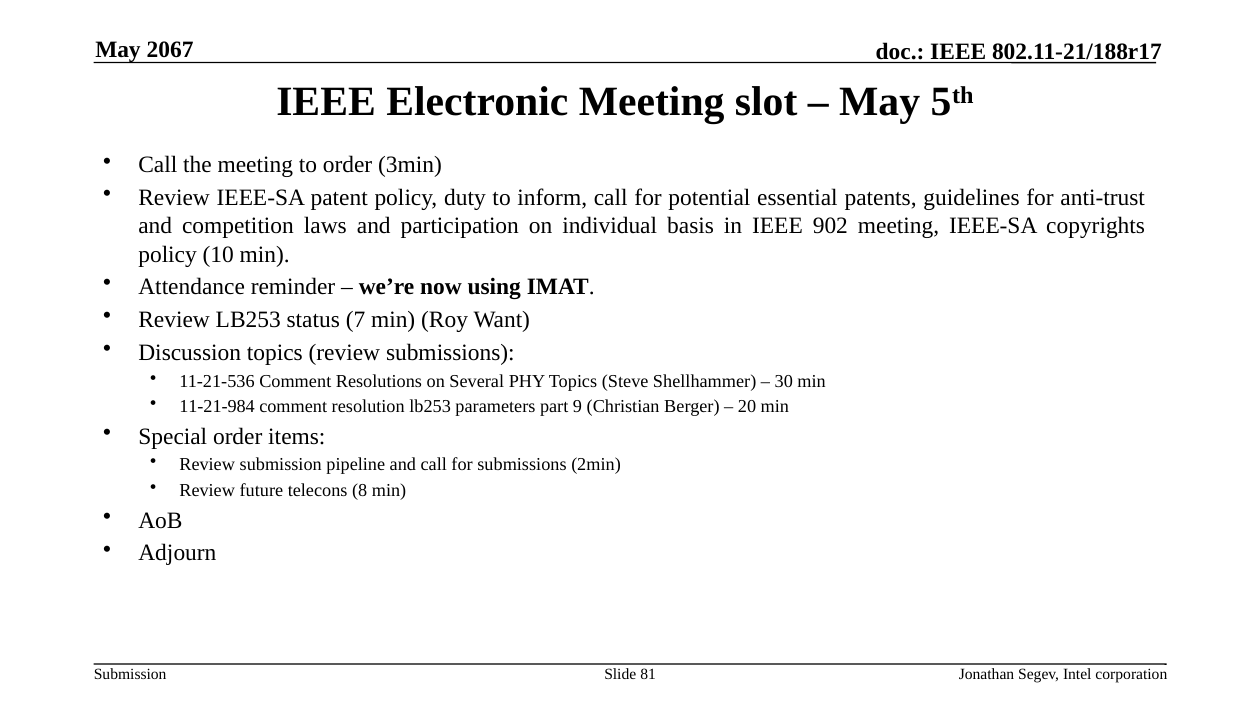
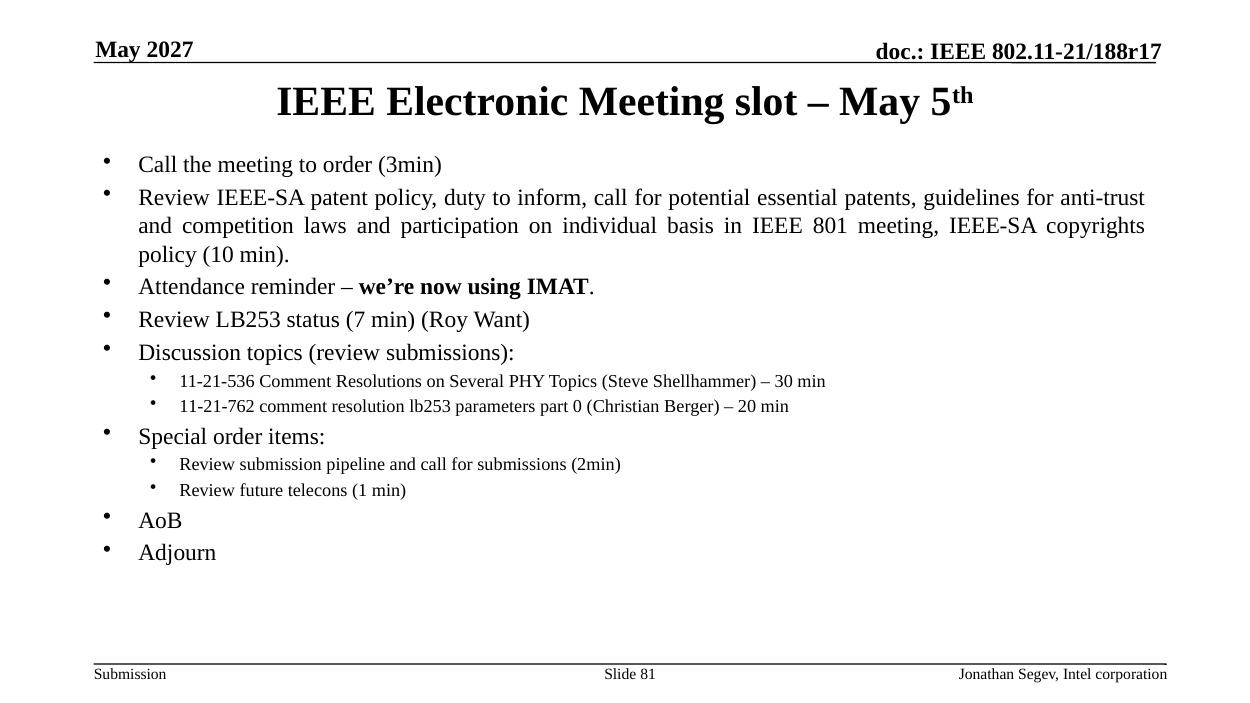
2067: 2067 -> 2027
902: 902 -> 801
11-21-984: 11-21-984 -> 11-21-762
9: 9 -> 0
8: 8 -> 1
